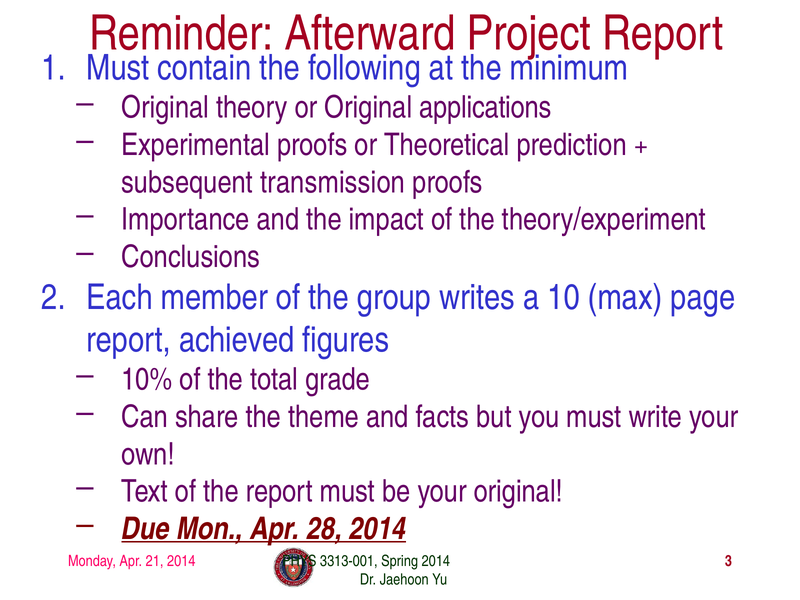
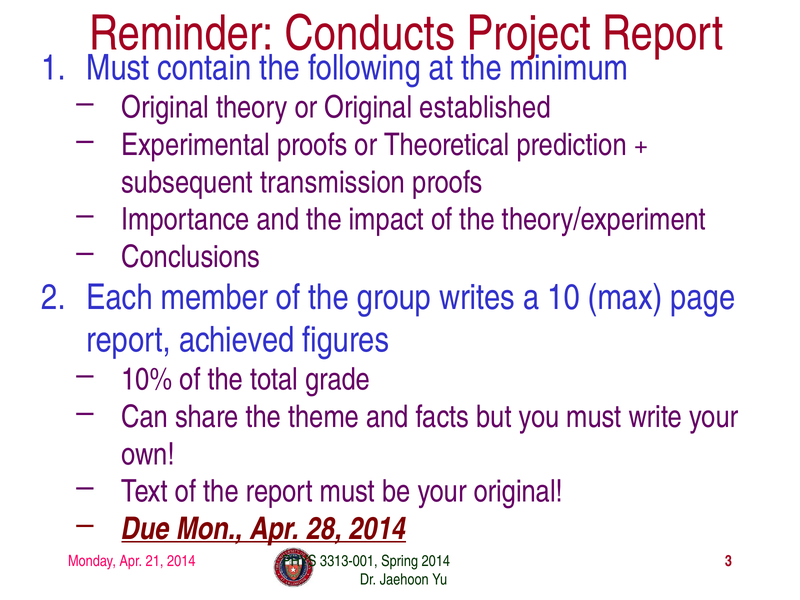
Afterward: Afterward -> Conducts
applications: applications -> established
